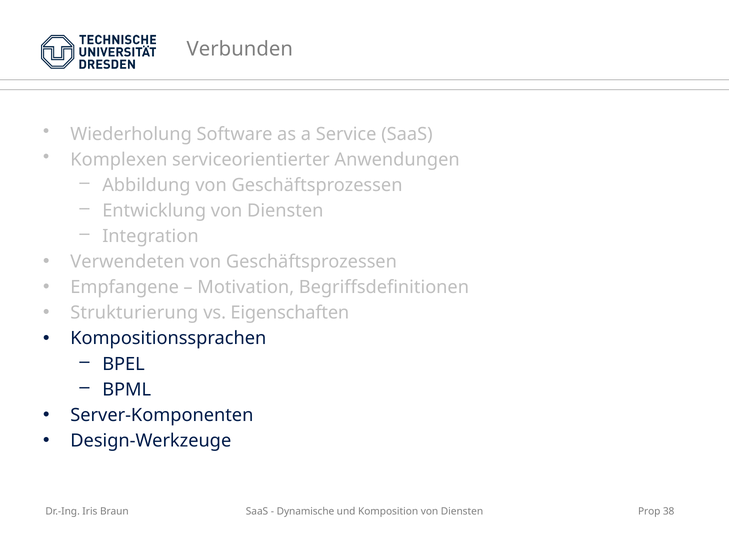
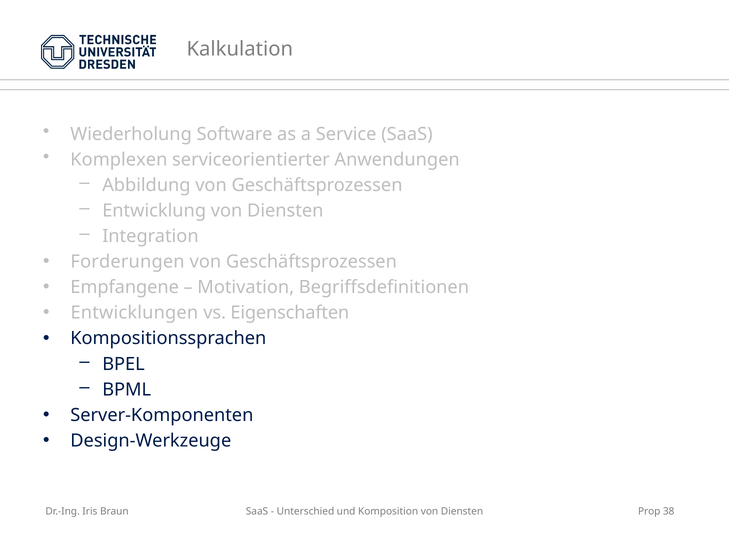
Verbunden: Verbunden -> Kalkulation
Verwendeten: Verwendeten -> Forderungen
Strukturierung: Strukturierung -> Entwicklungen
Dynamische: Dynamische -> Unterschied
